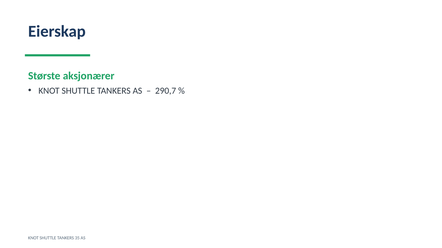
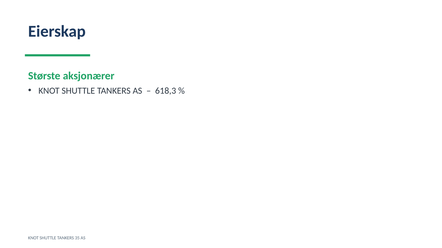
290,7: 290,7 -> 618,3
